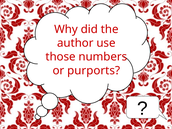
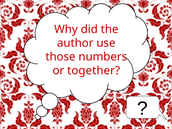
purports: purports -> together
